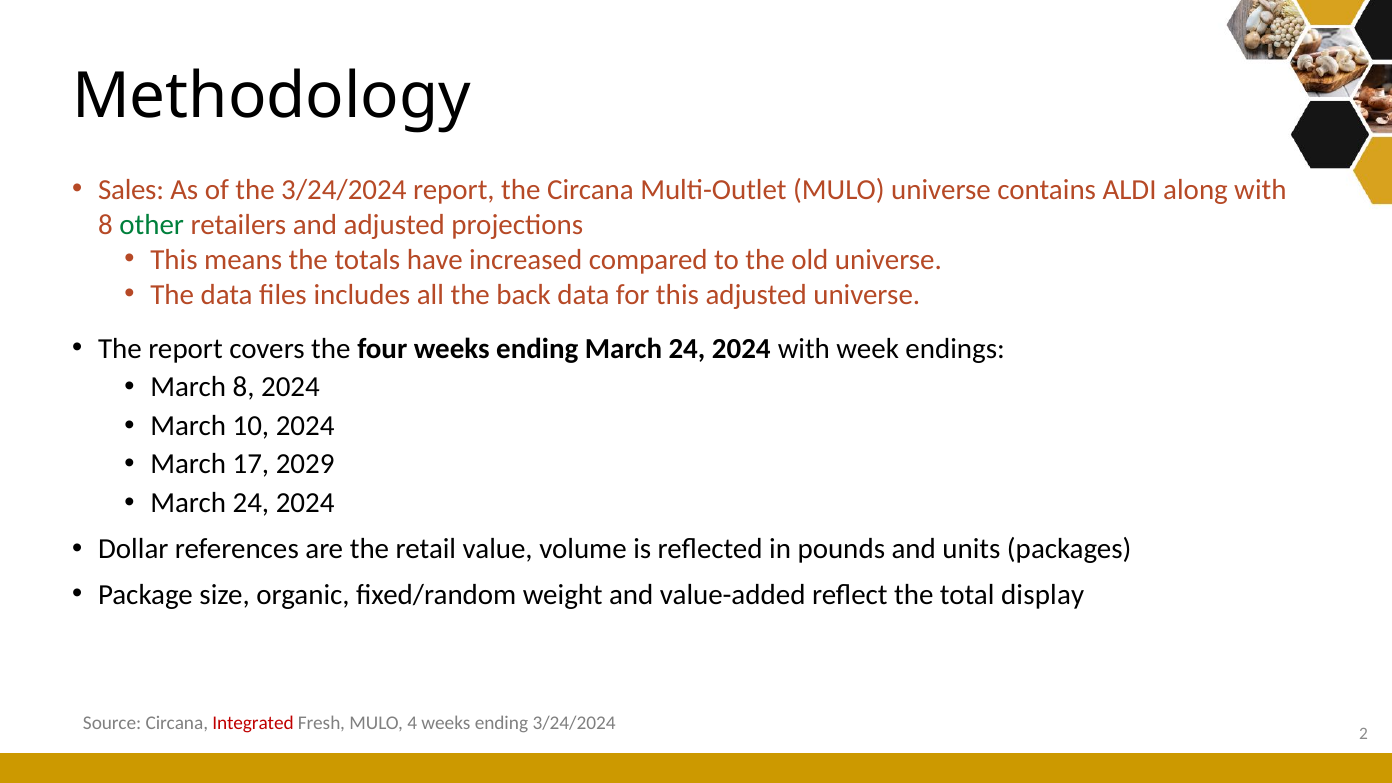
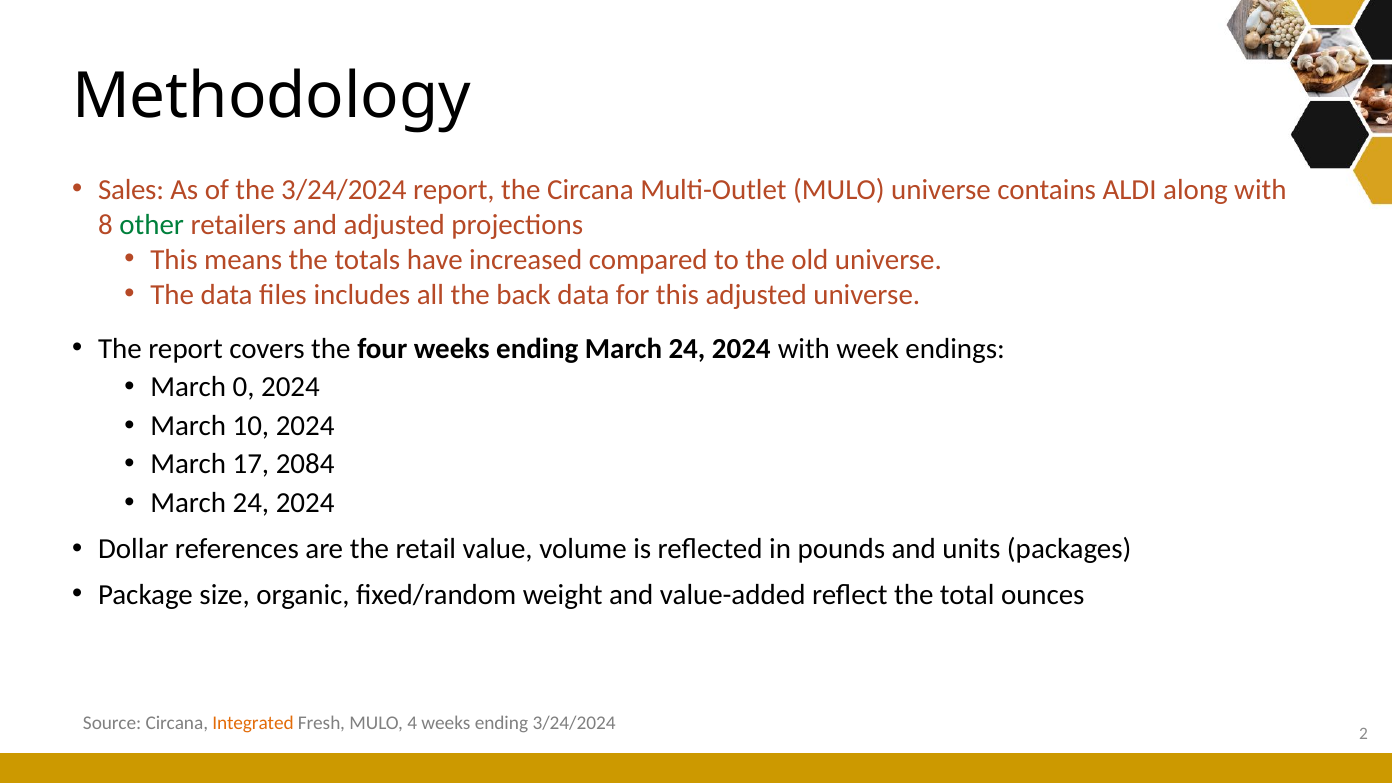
March 8: 8 -> 0
2029: 2029 -> 2084
display: display -> ounces
Integrated colour: red -> orange
